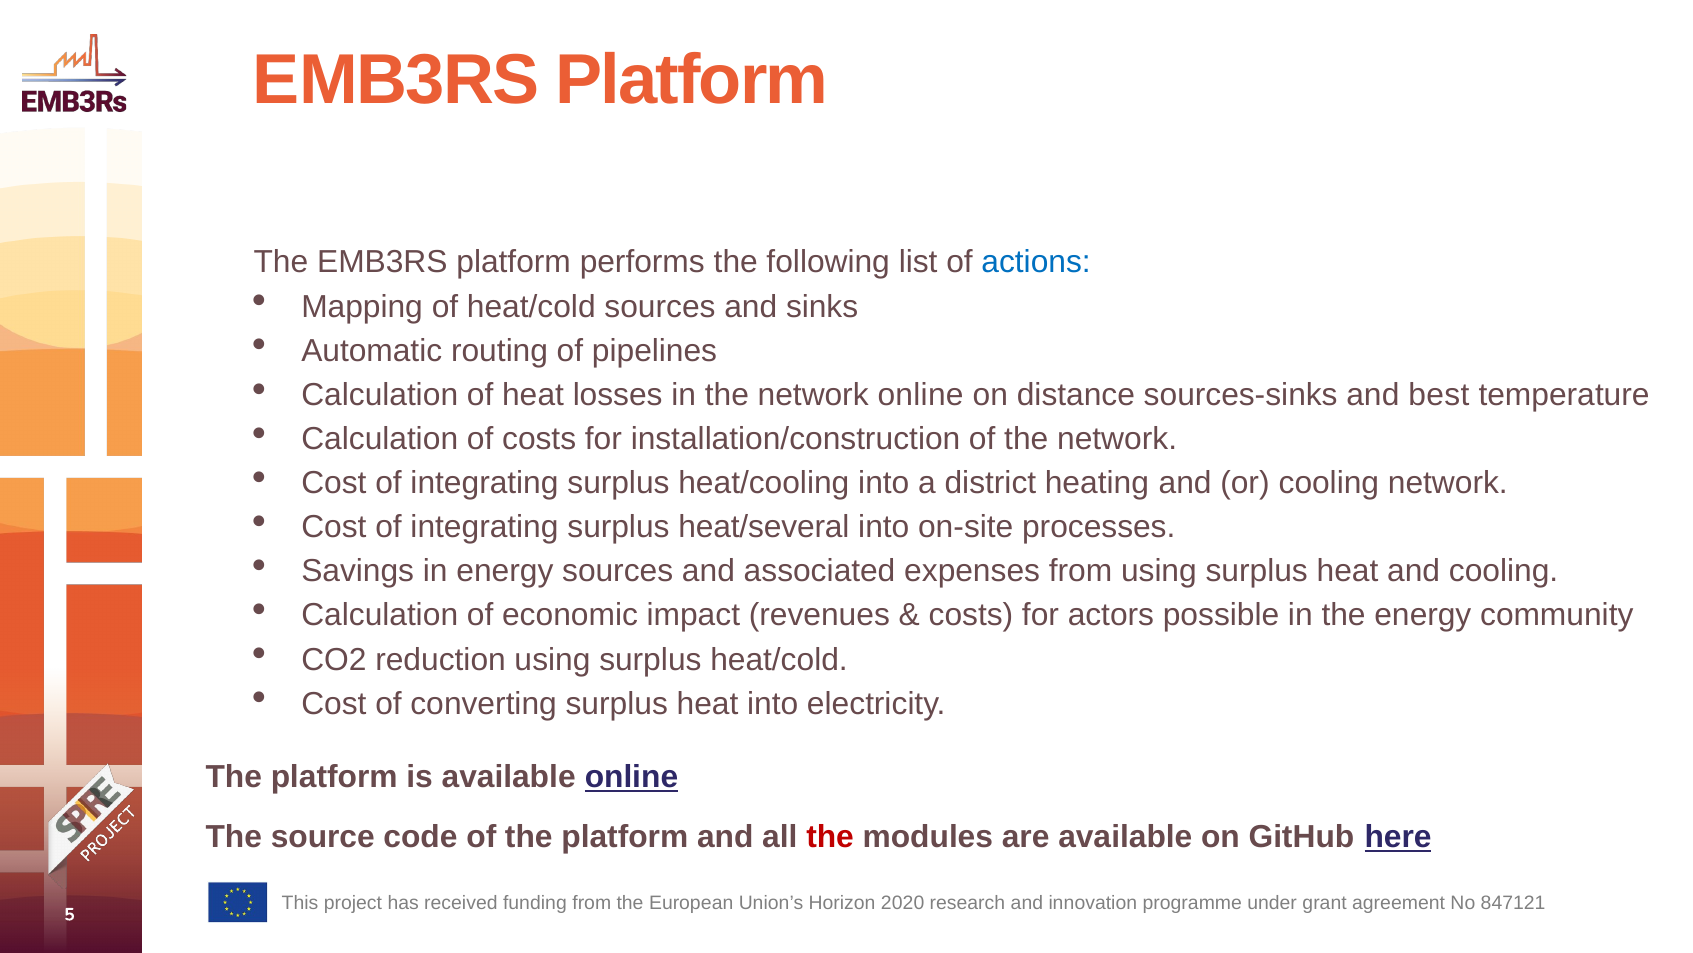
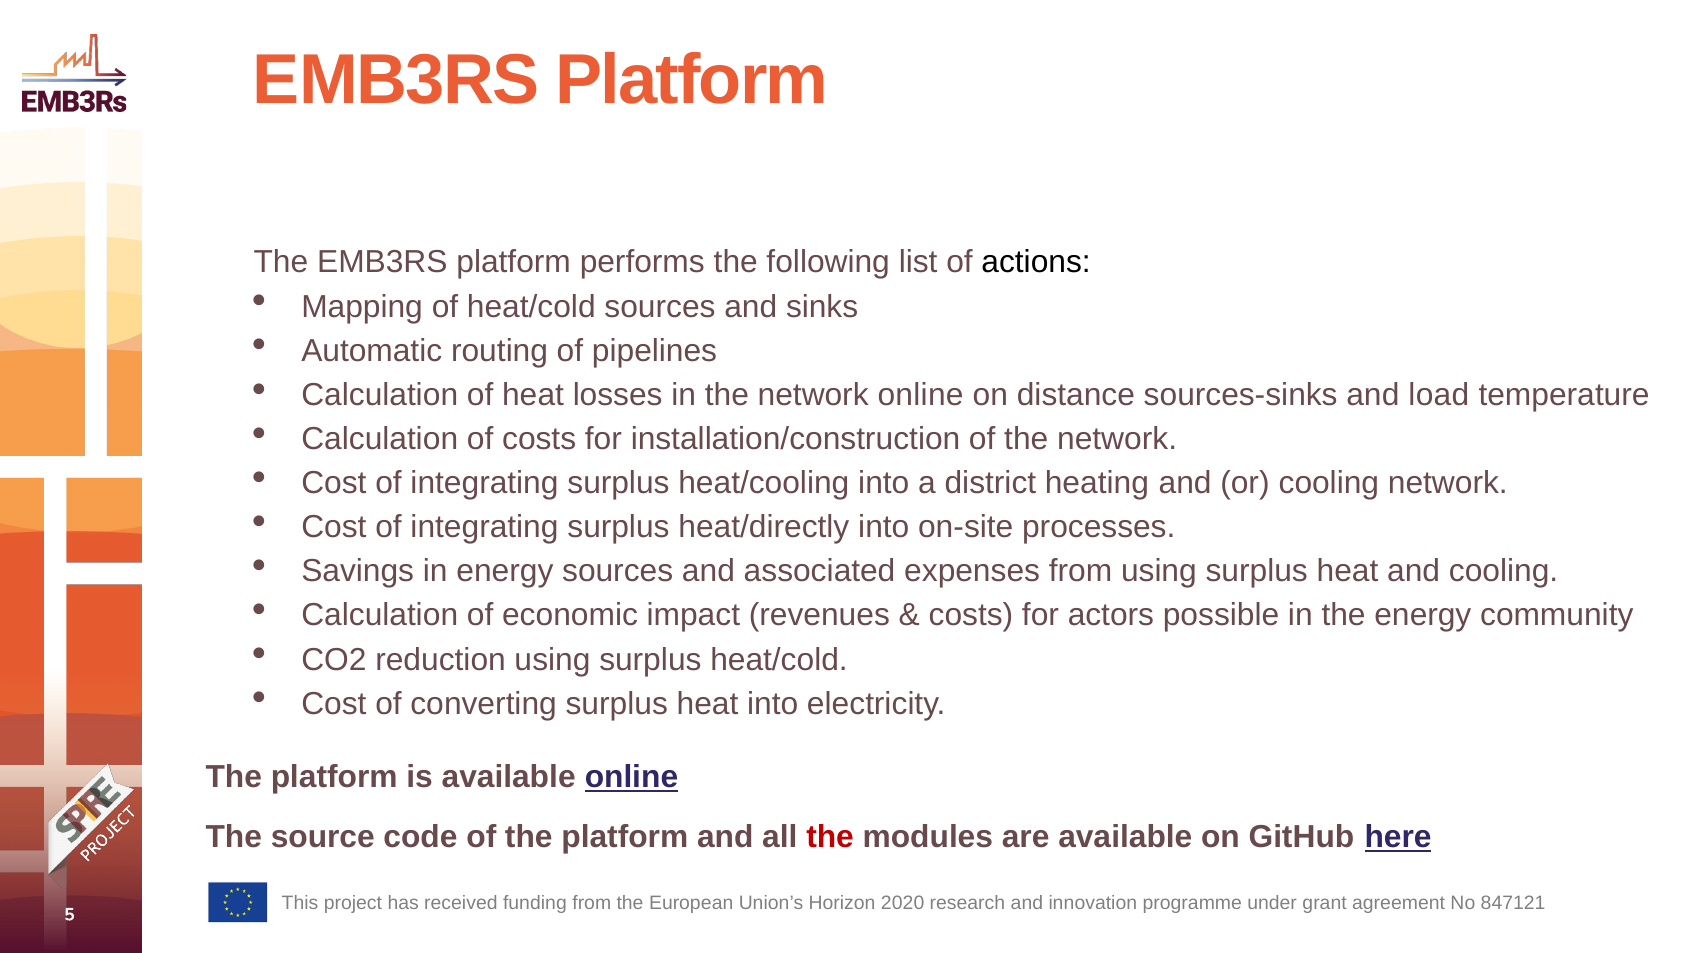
actions colour: blue -> black
best: best -> load
heat/several: heat/several -> heat/directly
